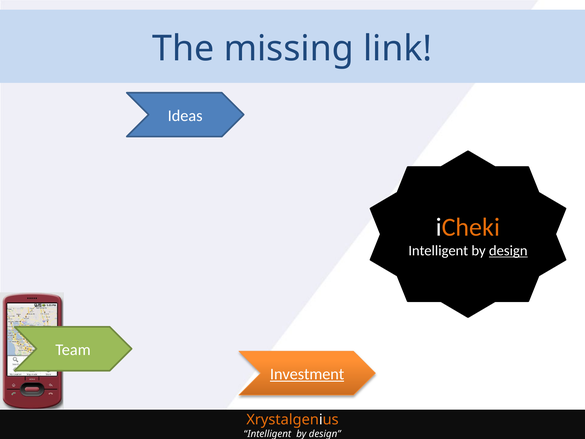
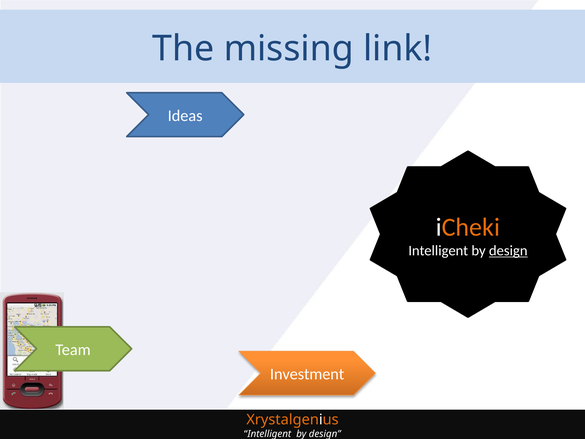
Investment underline: present -> none
